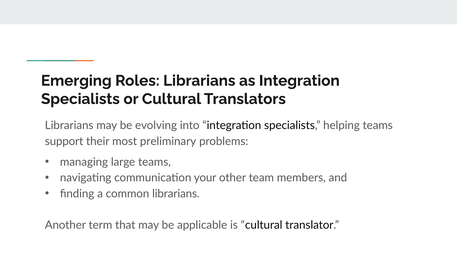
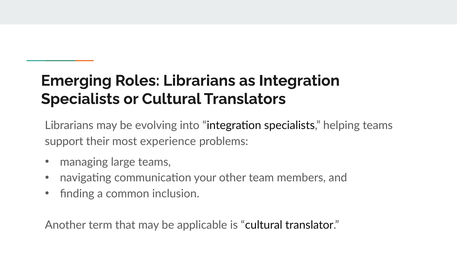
preliminary: preliminary -> experience
common librarians: librarians -> inclusion
